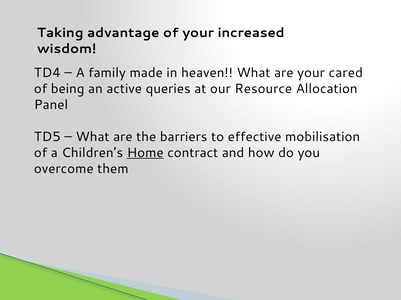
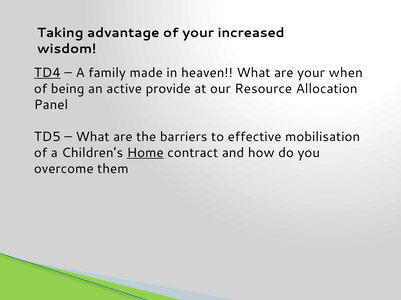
TD4 underline: none -> present
cared: cared -> when
queries: queries -> provide
